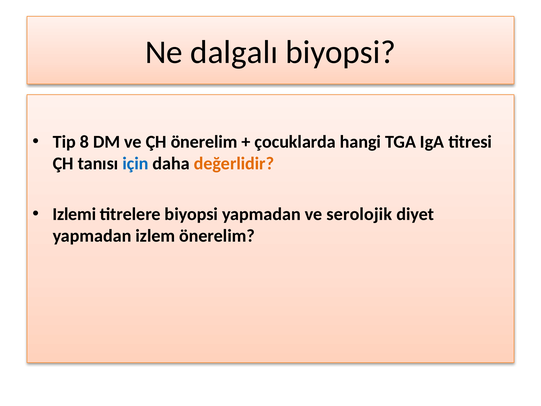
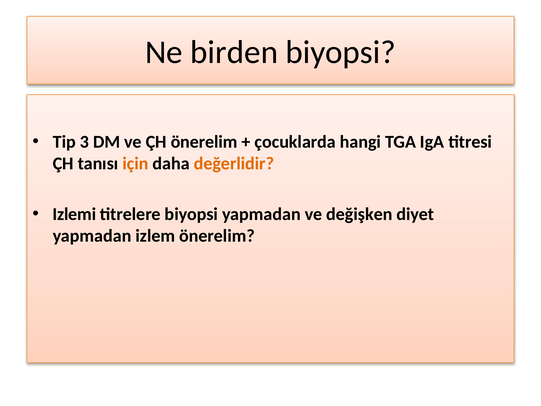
dalgalı: dalgalı -> birden
8: 8 -> 3
için colour: blue -> orange
serolojik: serolojik -> değişken
